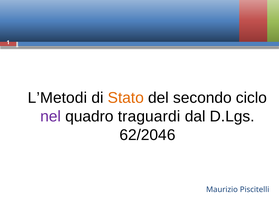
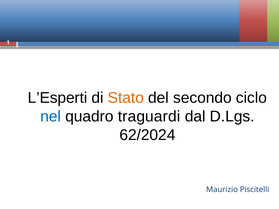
L’Metodi: L’Metodi -> L’Esperti
nel colour: purple -> blue
62/2046: 62/2046 -> 62/2024
